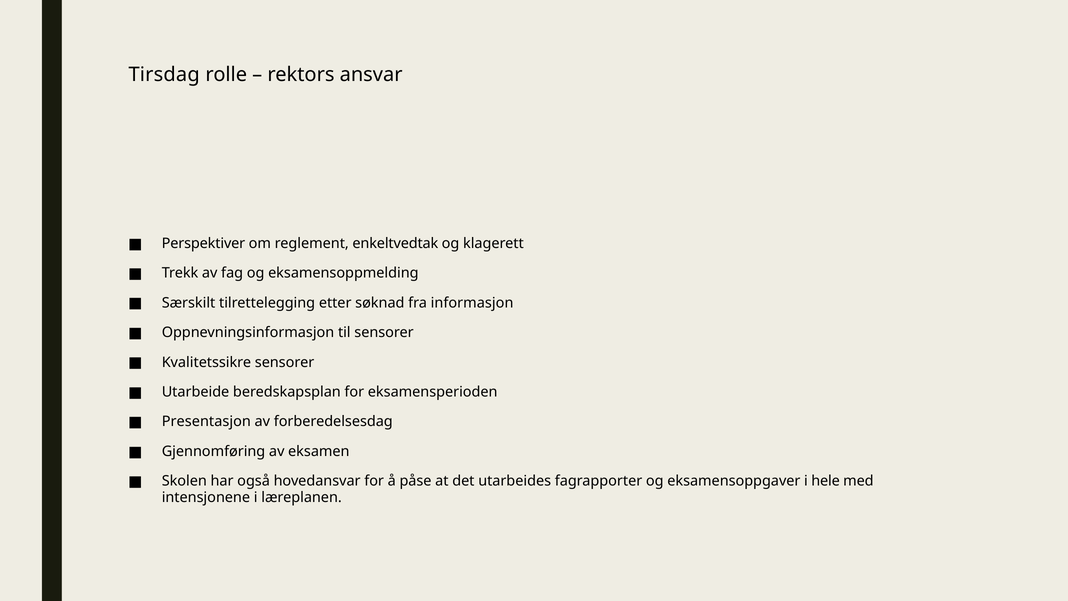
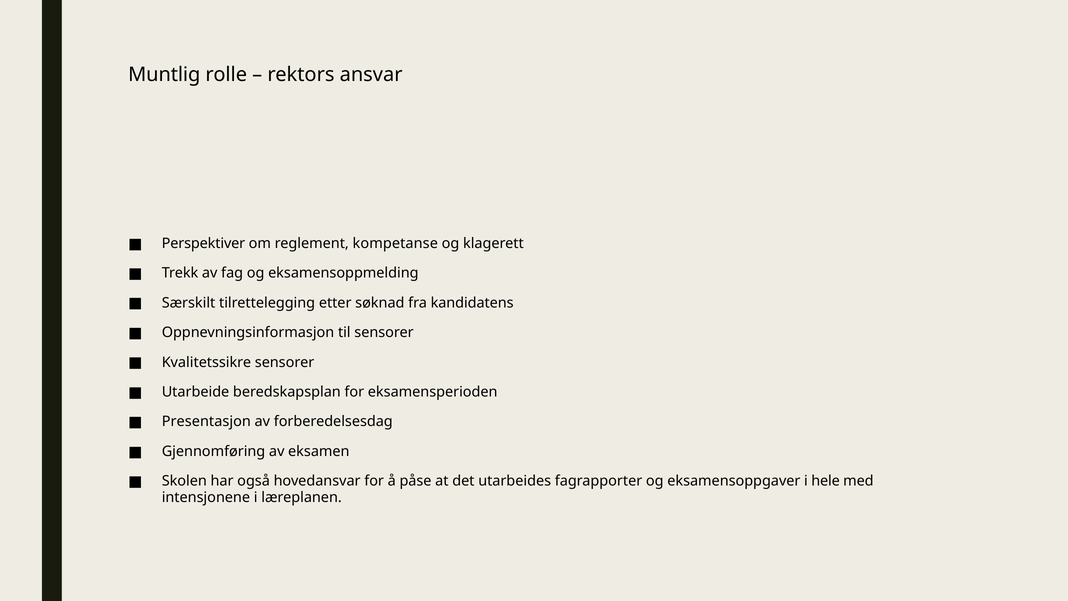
Tirsdag: Tirsdag -> Muntlig
enkeltvedtak: enkeltvedtak -> kompetanse
informasjon: informasjon -> kandidatens
